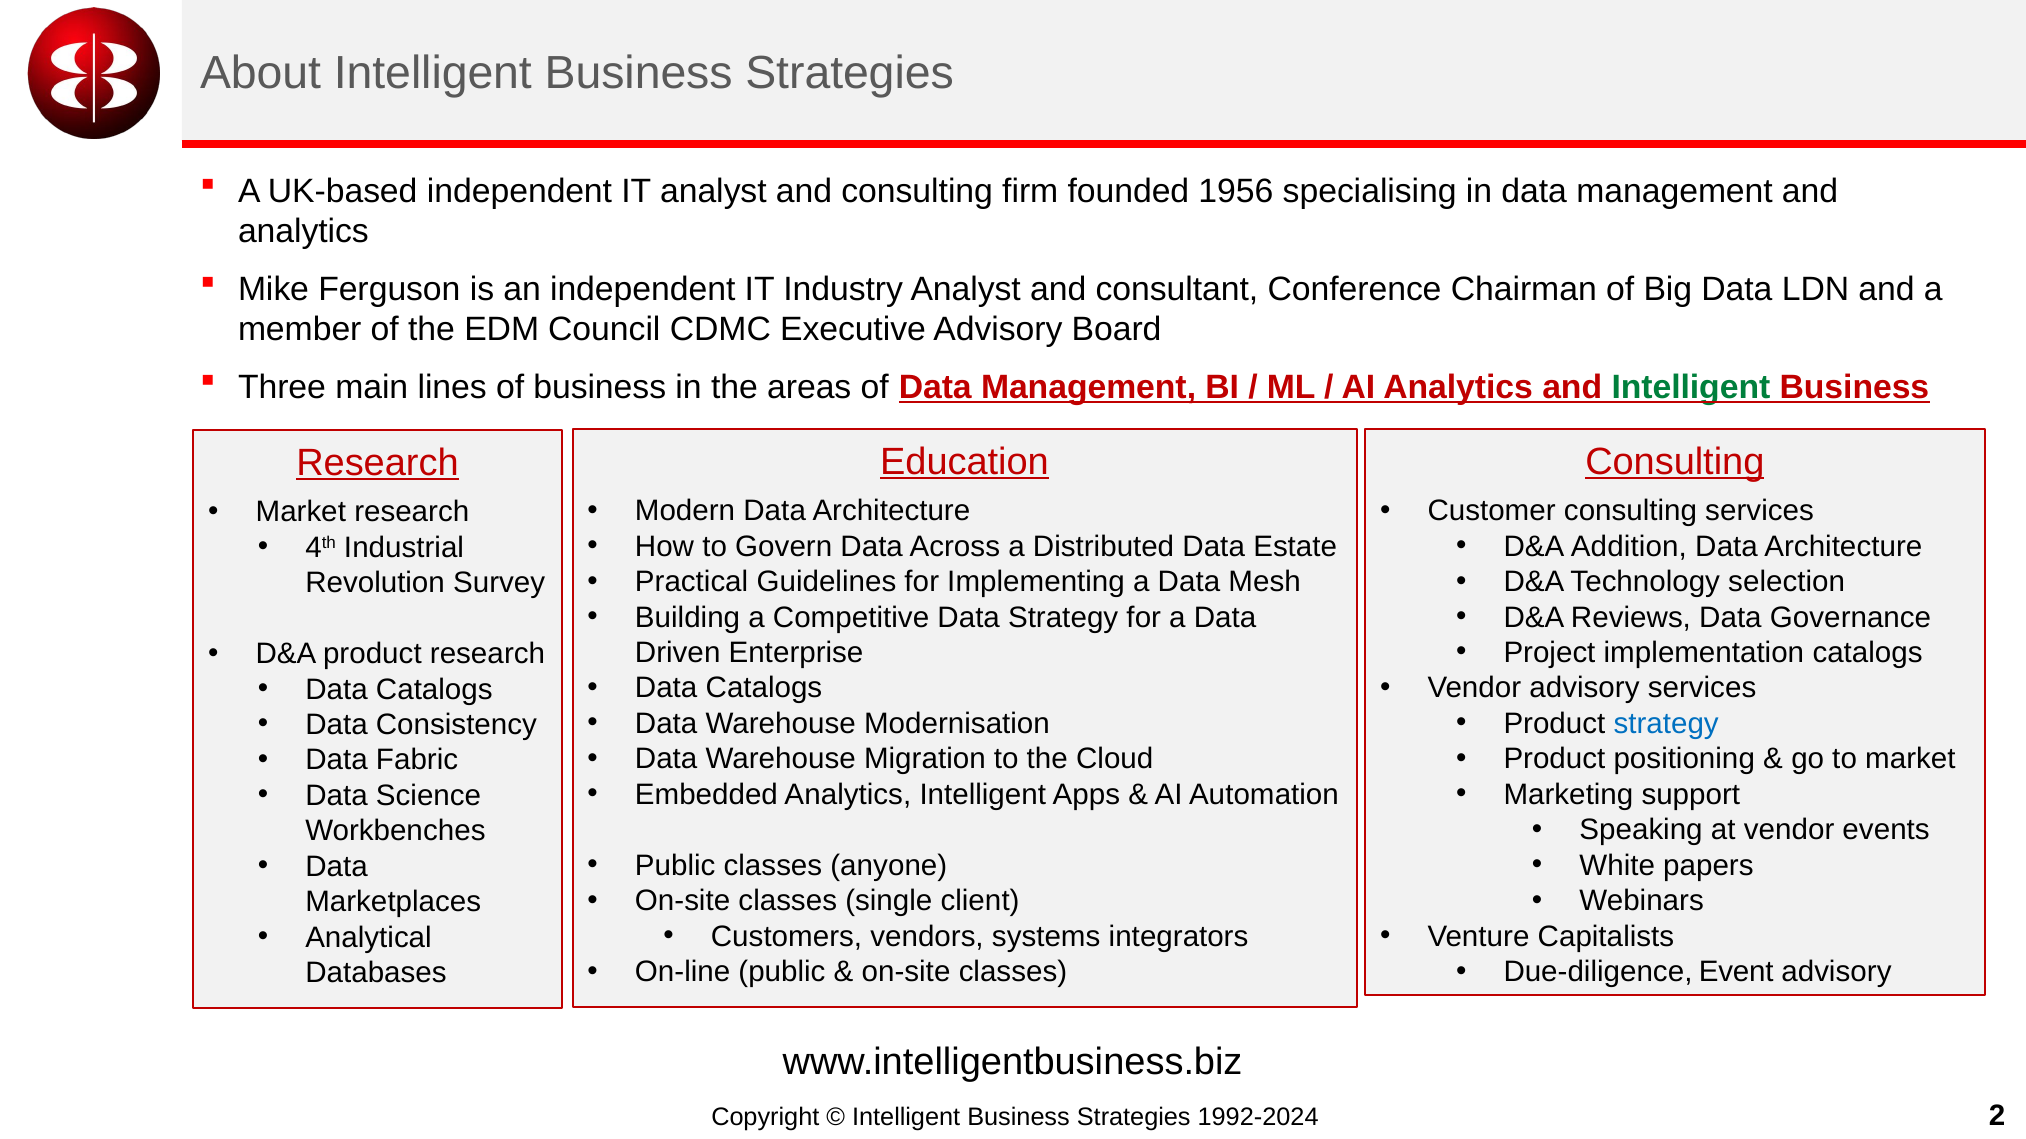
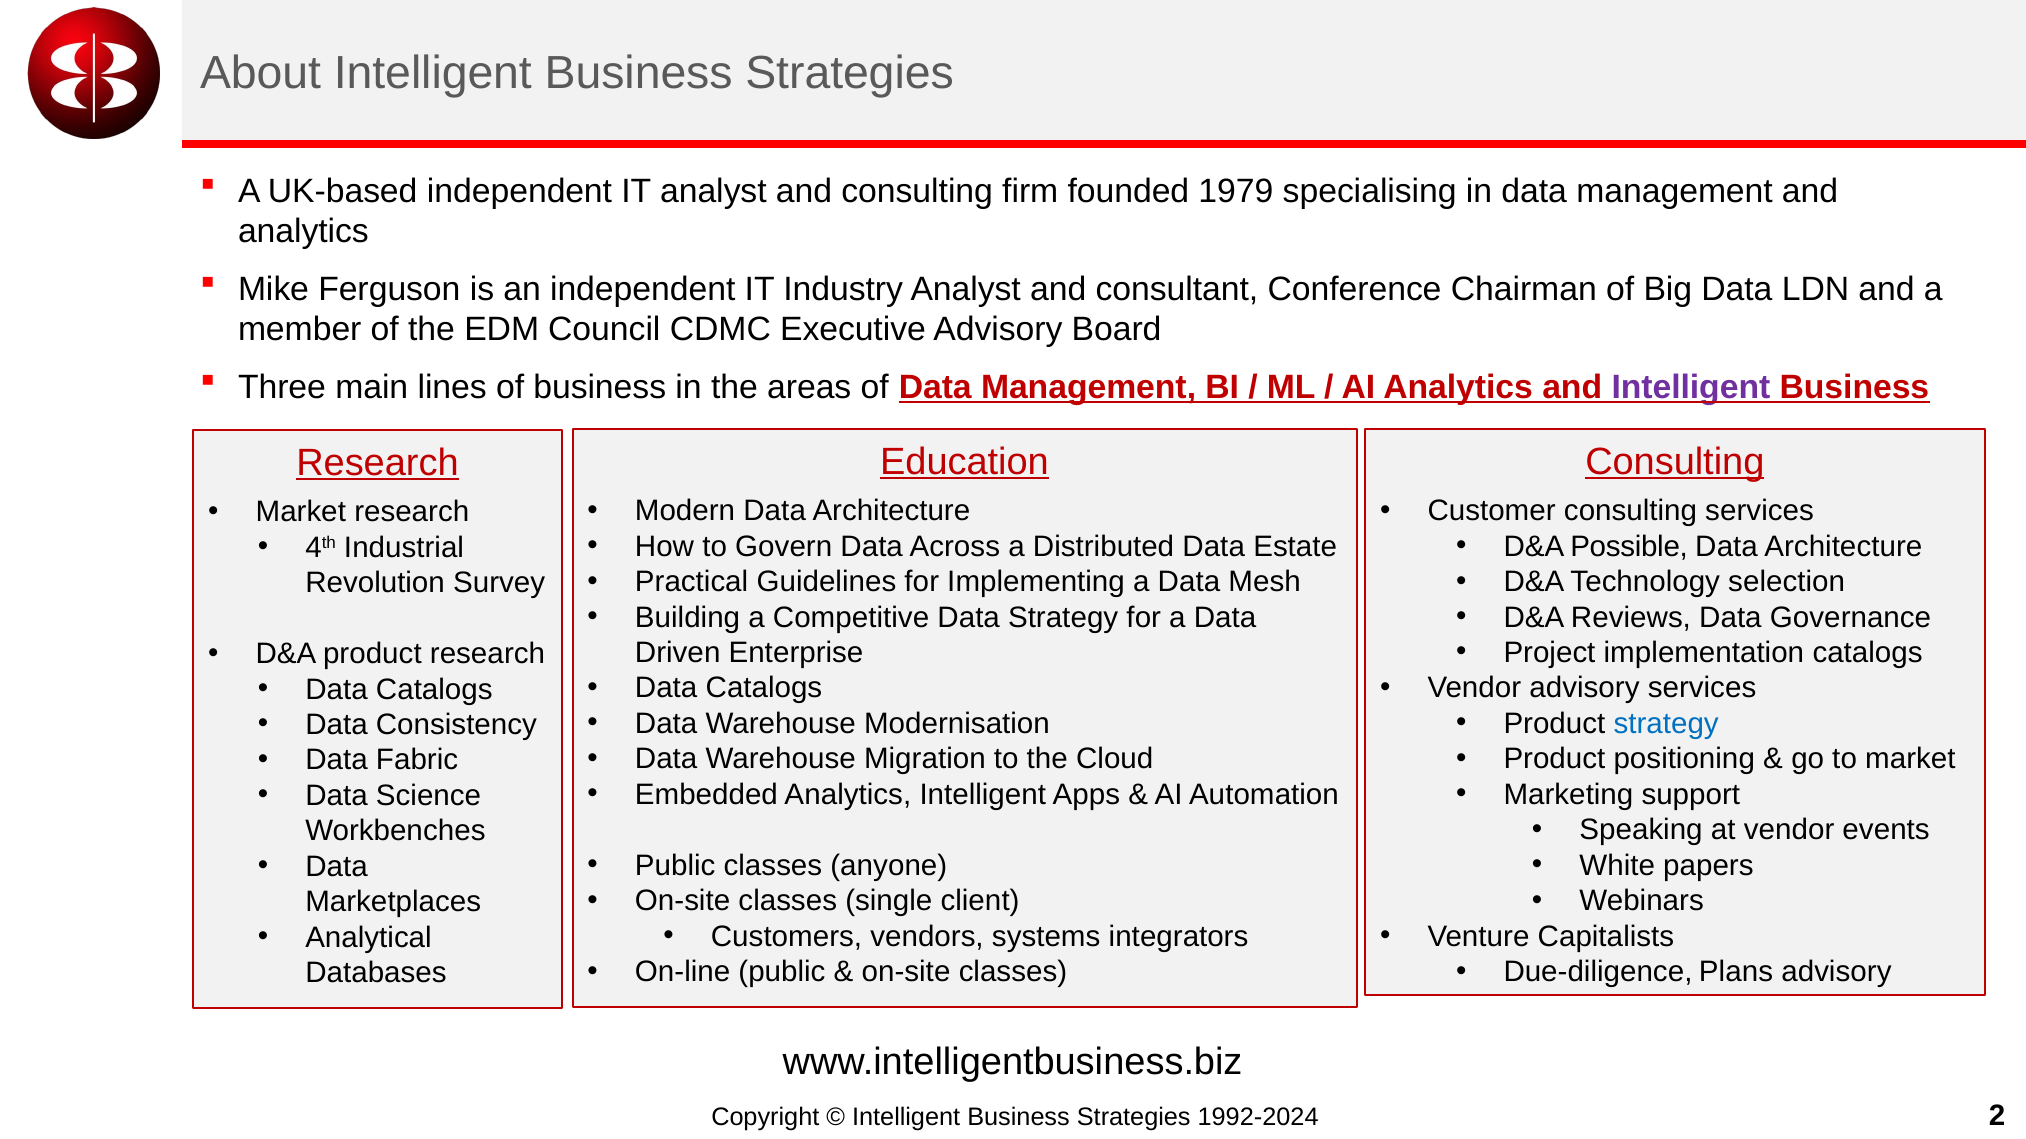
1956: 1956 -> 1979
Intelligent at (1691, 387) colour: green -> purple
Addition: Addition -> Possible
Event: Event -> Plans
